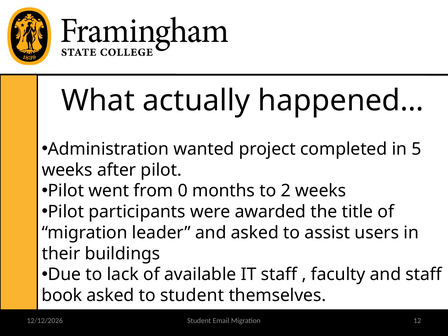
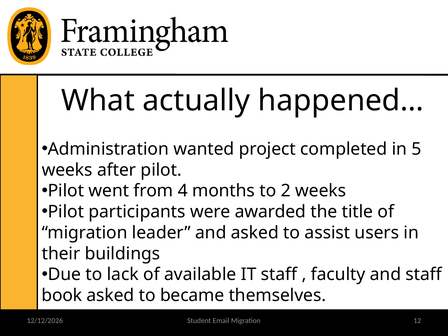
0: 0 -> 4
to student: student -> became
